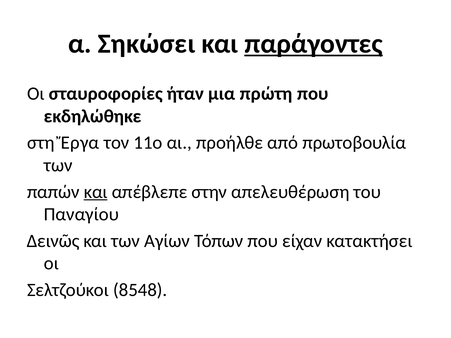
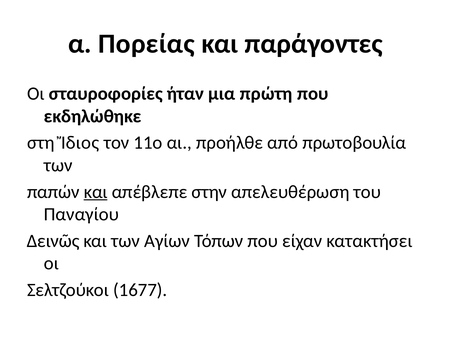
Σηκώσει: Σηκώσει -> Πορείας
παράγοντες underline: present -> none
Ἔργα: Ἔργα -> Ἴδιος
8548: 8548 -> 1677
